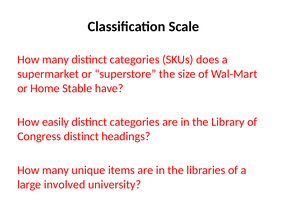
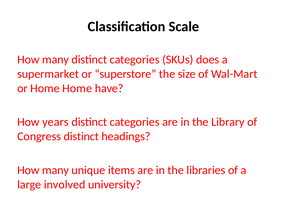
Home Stable: Stable -> Home
easily: easily -> years
